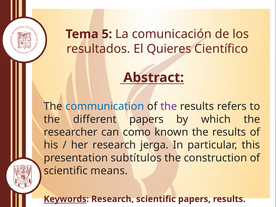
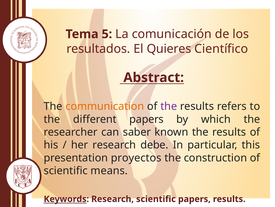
communication colour: blue -> orange
como: como -> saber
jerga: jerga -> debe
subtítulos: subtítulos -> proyectos
